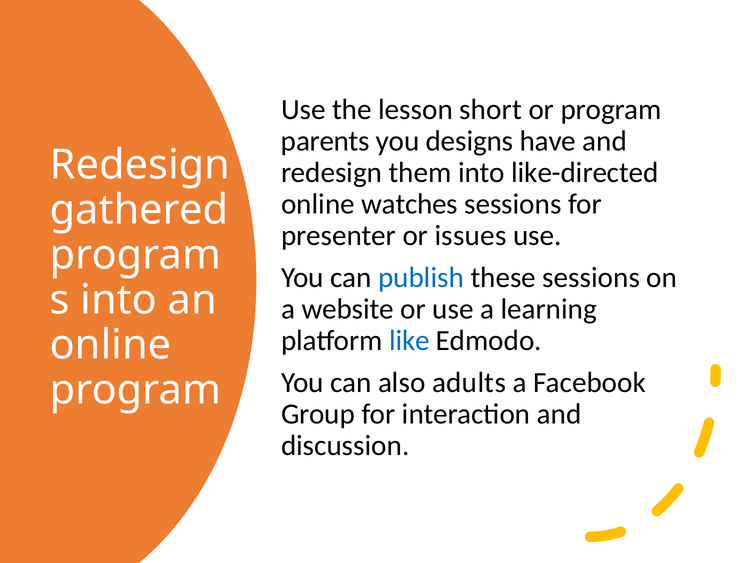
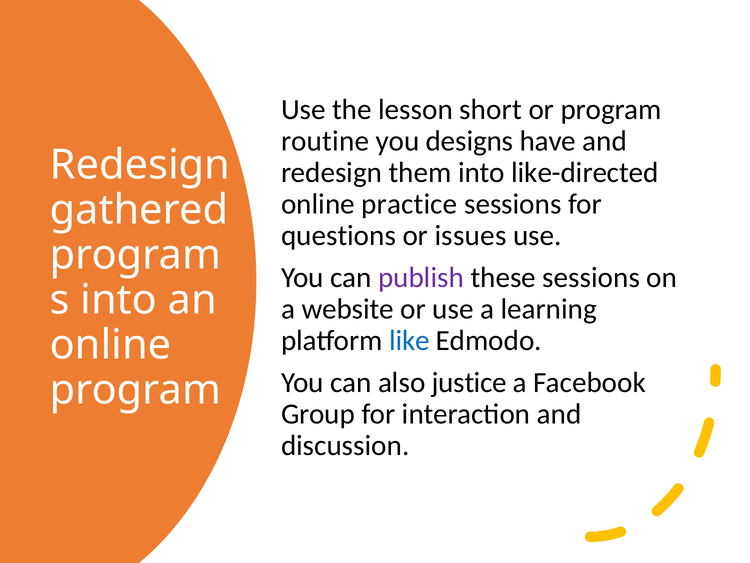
parents: parents -> routine
watches: watches -> practice
presenter: presenter -> questions
publish colour: blue -> purple
adults: adults -> justice
